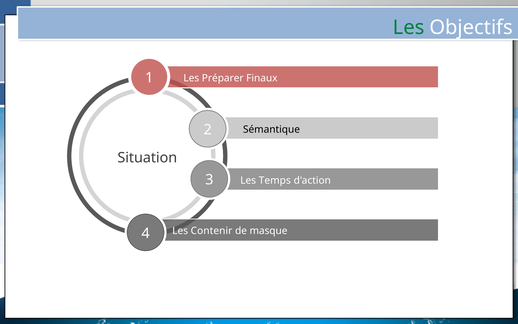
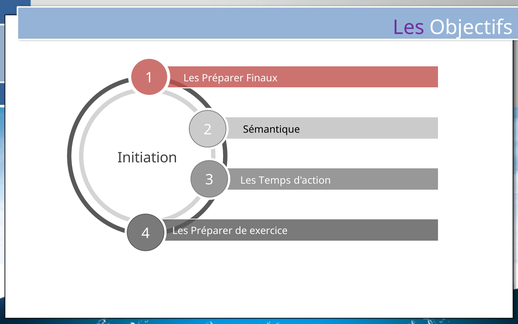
Les at (409, 27) colour: green -> purple
Situation: Situation -> Initiation
Contenir at (212, 231): Contenir -> Préparer
masque: masque -> exercice
